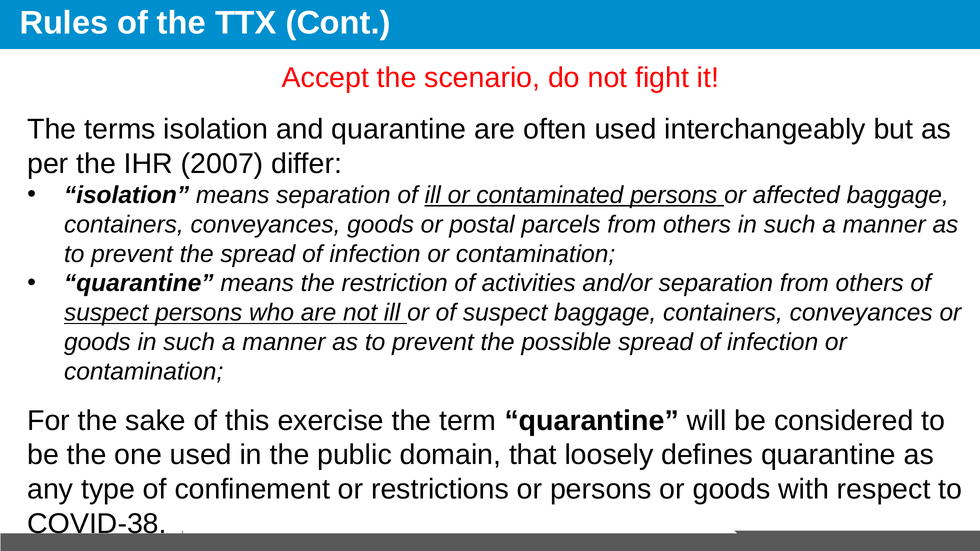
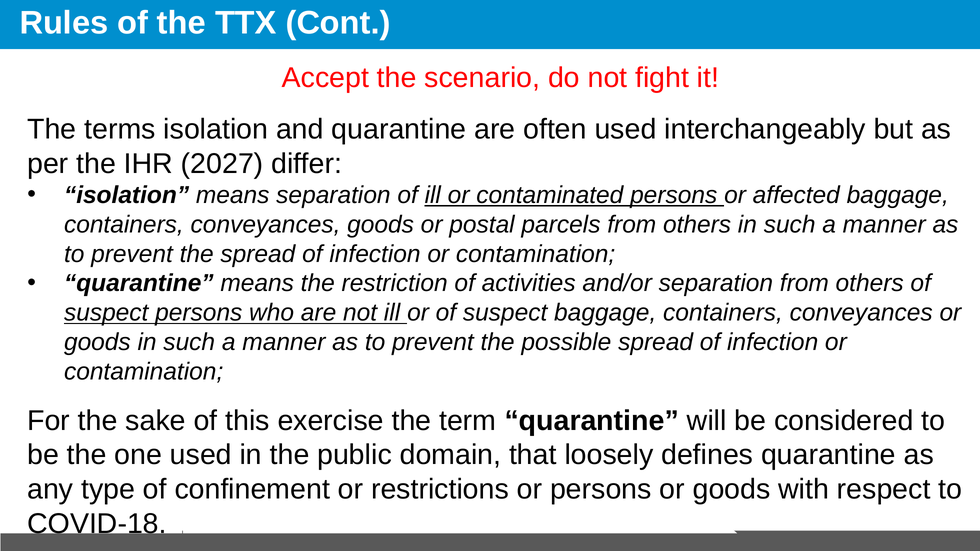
2007: 2007 -> 2027
COVID-38: COVID-38 -> COVID-18
